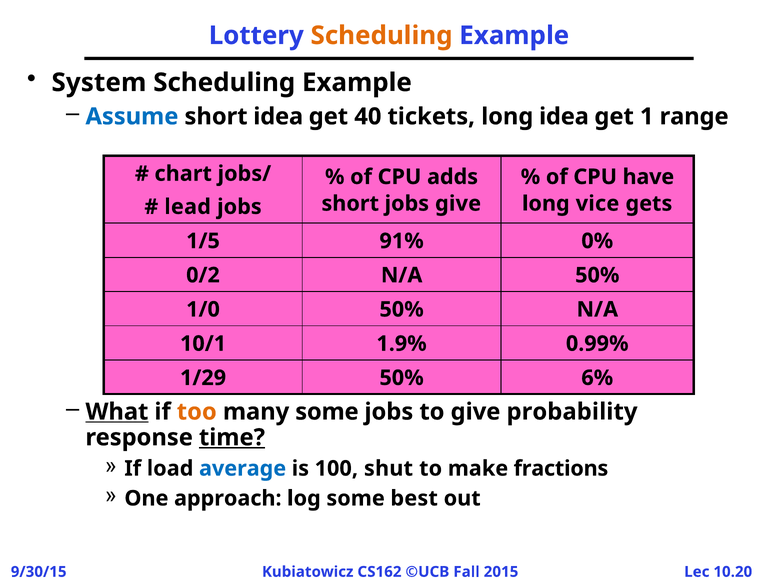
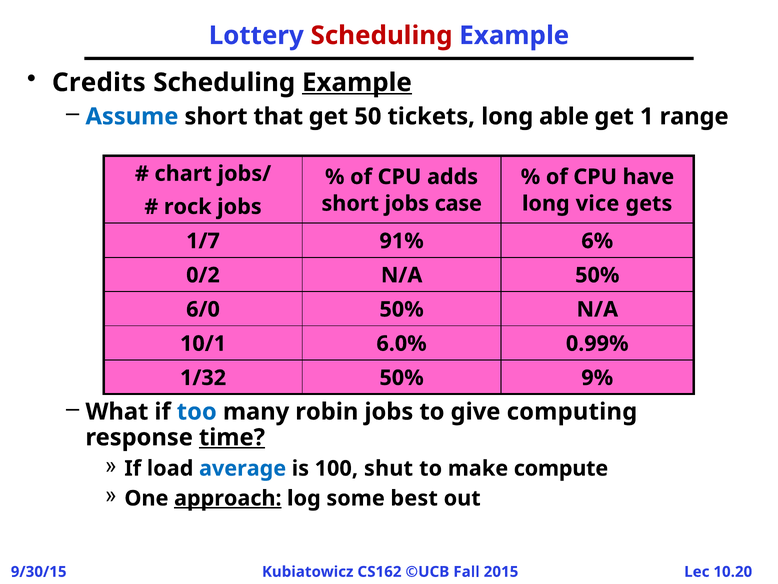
Scheduling at (382, 35) colour: orange -> red
System: System -> Credits
Example at (357, 82) underline: none -> present
short idea: idea -> that
40: 40 -> 50
long idea: idea -> able
jobs give: give -> case
lead: lead -> rock
1/5: 1/5 -> 1/7
0%: 0% -> 6%
1/0: 1/0 -> 6/0
1.9%: 1.9% -> 6.0%
1/29: 1/29 -> 1/32
6%: 6% -> 9%
What underline: present -> none
too colour: orange -> blue
many some: some -> robin
probability: probability -> computing
fractions: fractions -> compute
approach underline: none -> present
